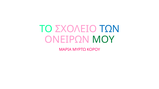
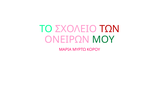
ΤΩΝ colour: blue -> red
